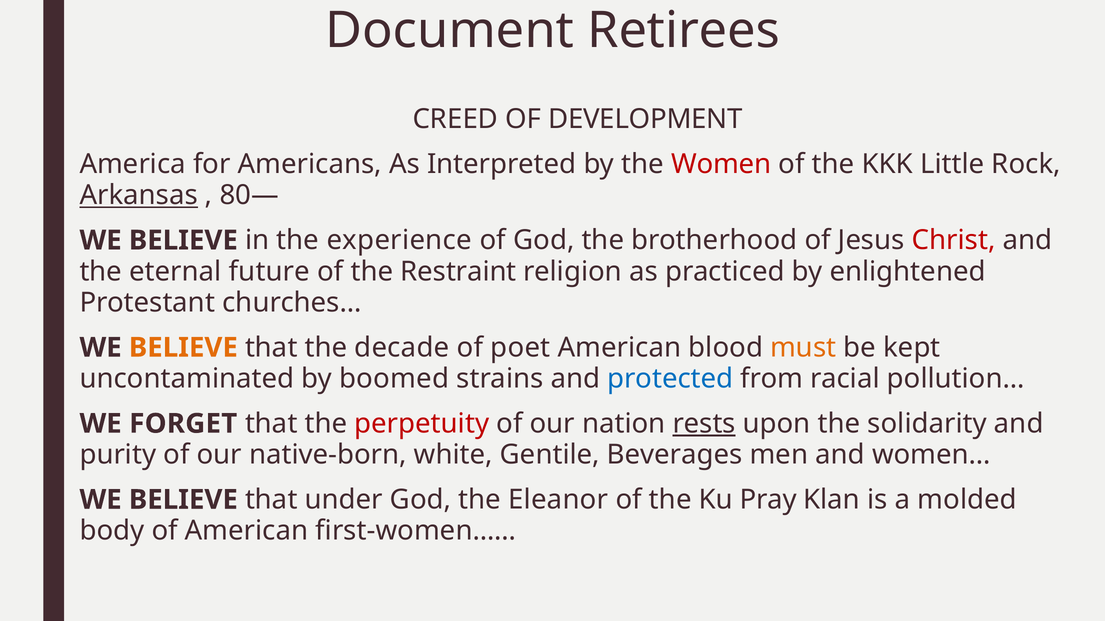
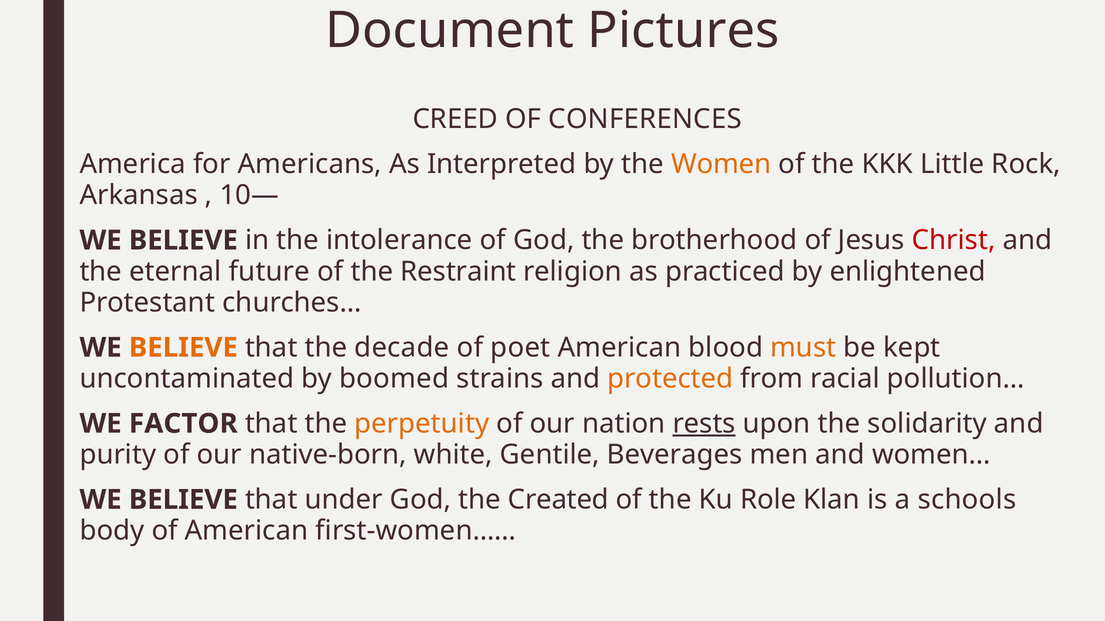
Retirees: Retirees -> Pictures
DEVELOPMENT: DEVELOPMENT -> CONFERENCES
Women colour: red -> orange
Arkansas underline: present -> none
80—: 80— -> 10—
experience: experience -> intolerance
protected colour: blue -> orange
FORGET: FORGET -> FACTOR
perpetuity colour: red -> orange
Eleanor: Eleanor -> Created
Pray: Pray -> Role
molded: molded -> schools
